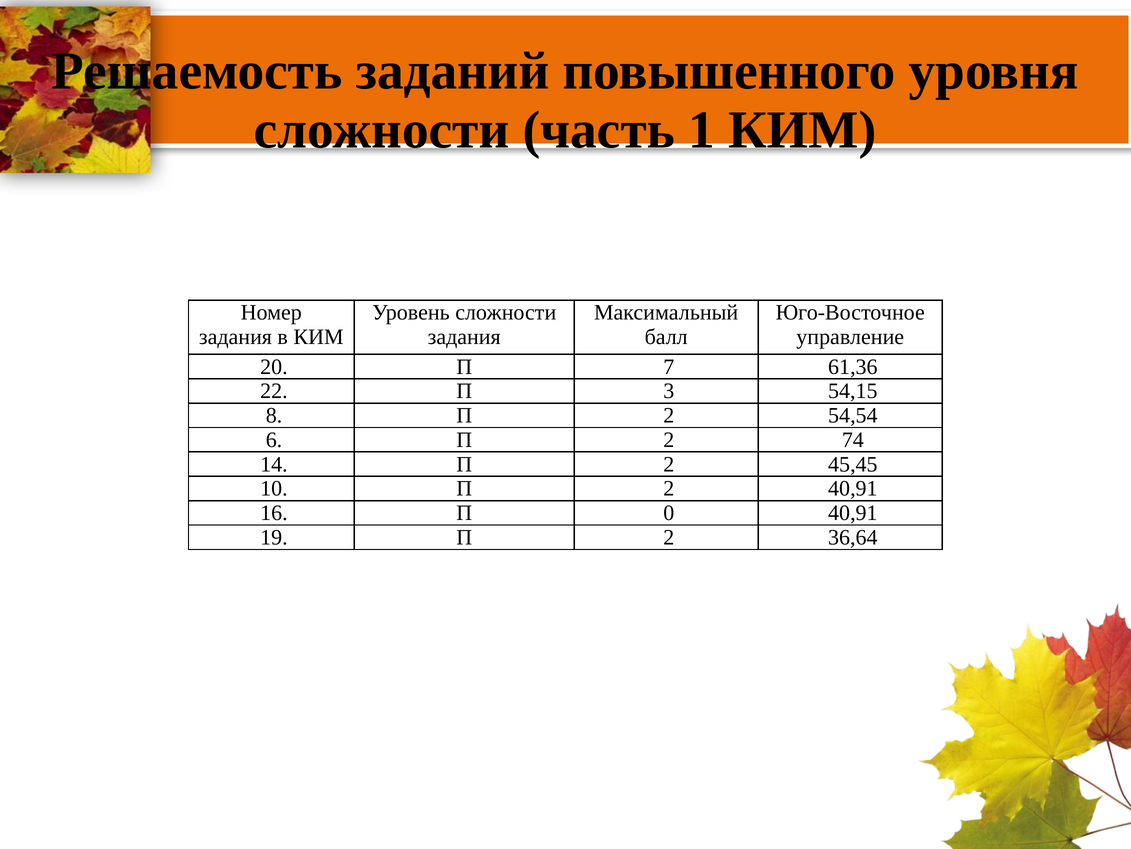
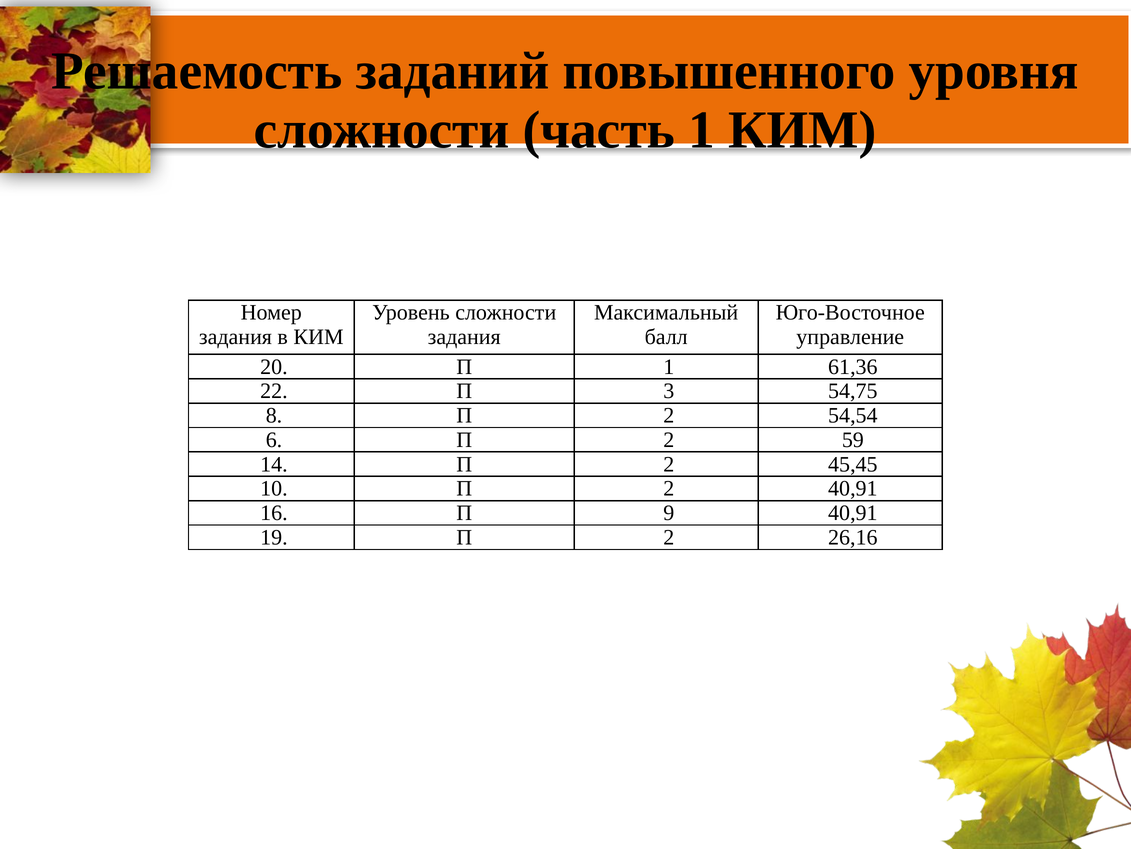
П 7: 7 -> 1
54,15: 54,15 -> 54,75
74: 74 -> 59
0: 0 -> 9
36,64: 36,64 -> 26,16
